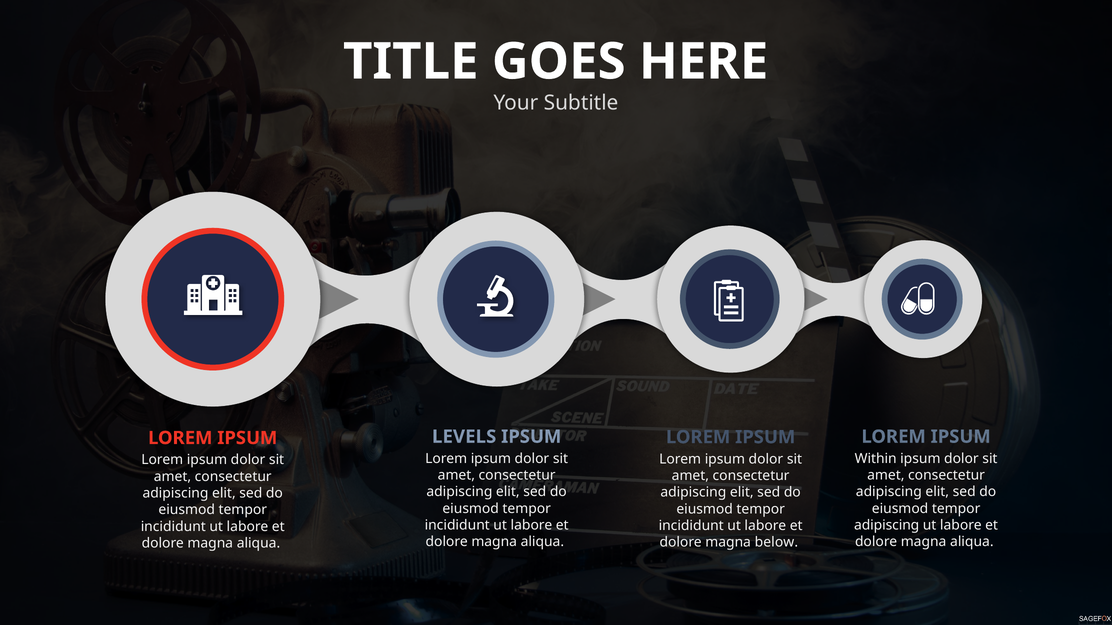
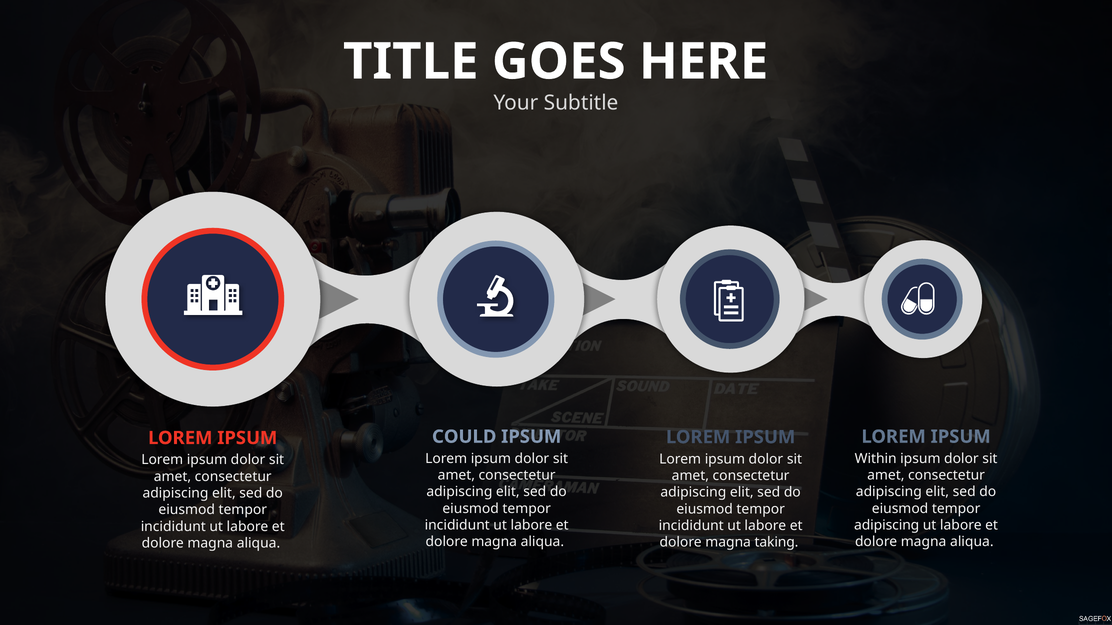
LEVELS: LEVELS -> COULD
below: below -> taking
